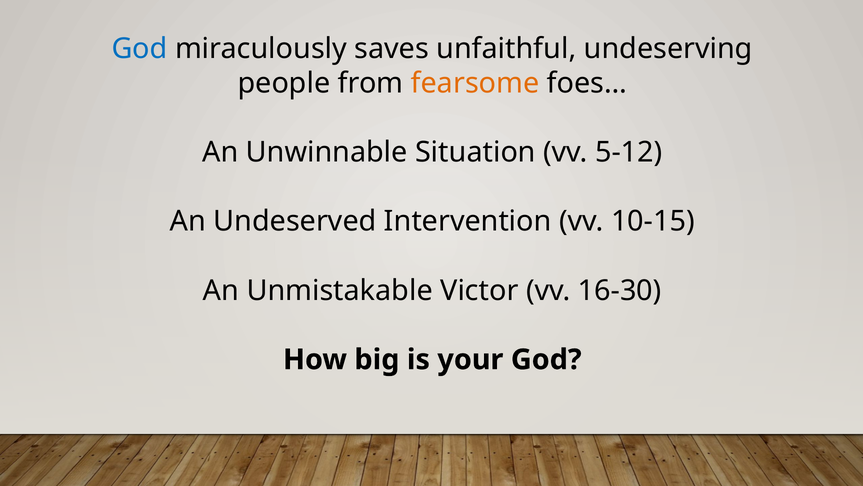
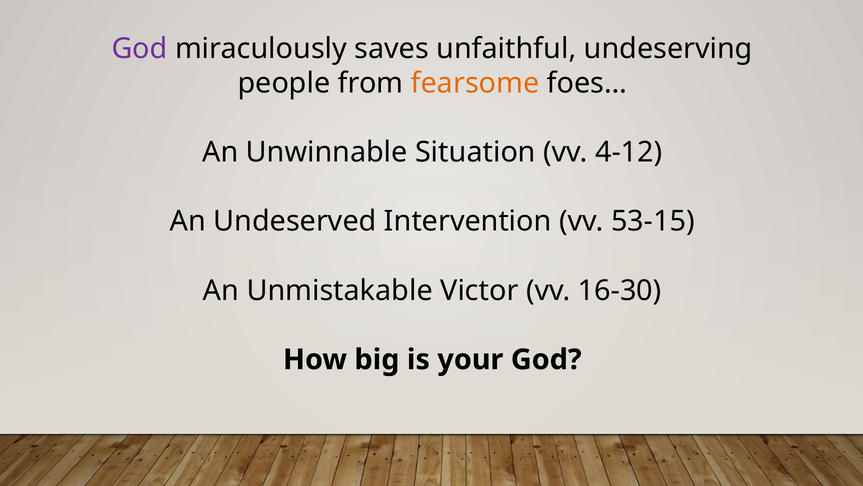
God at (140, 49) colour: blue -> purple
5-12: 5-12 -> 4-12
10-15: 10-15 -> 53-15
